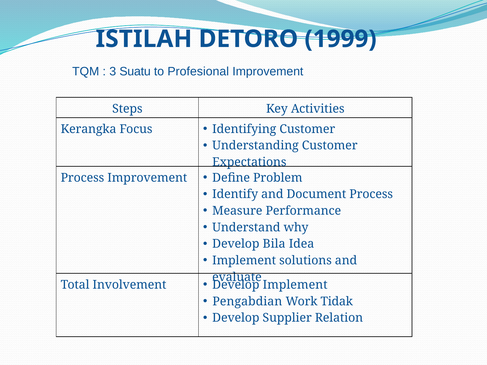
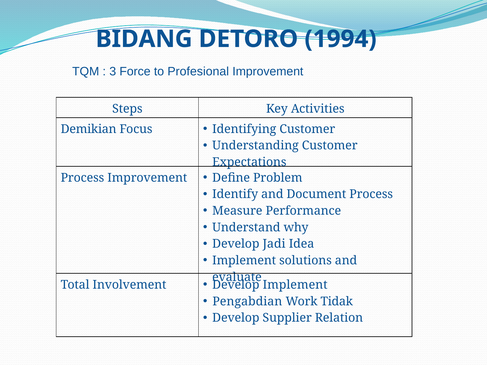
ISTILAH: ISTILAH -> BIDANG
1999: 1999 -> 1994
Suatu: Suatu -> Force
Kerangka: Kerangka -> Demikian
Bila: Bila -> Jadi
